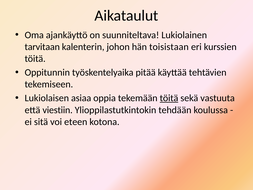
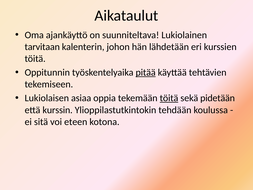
toisistaan: toisistaan -> lähdetään
pitää underline: none -> present
vastuuta: vastuuta -> pidetään
viestiin: viestiin -> kurssin
